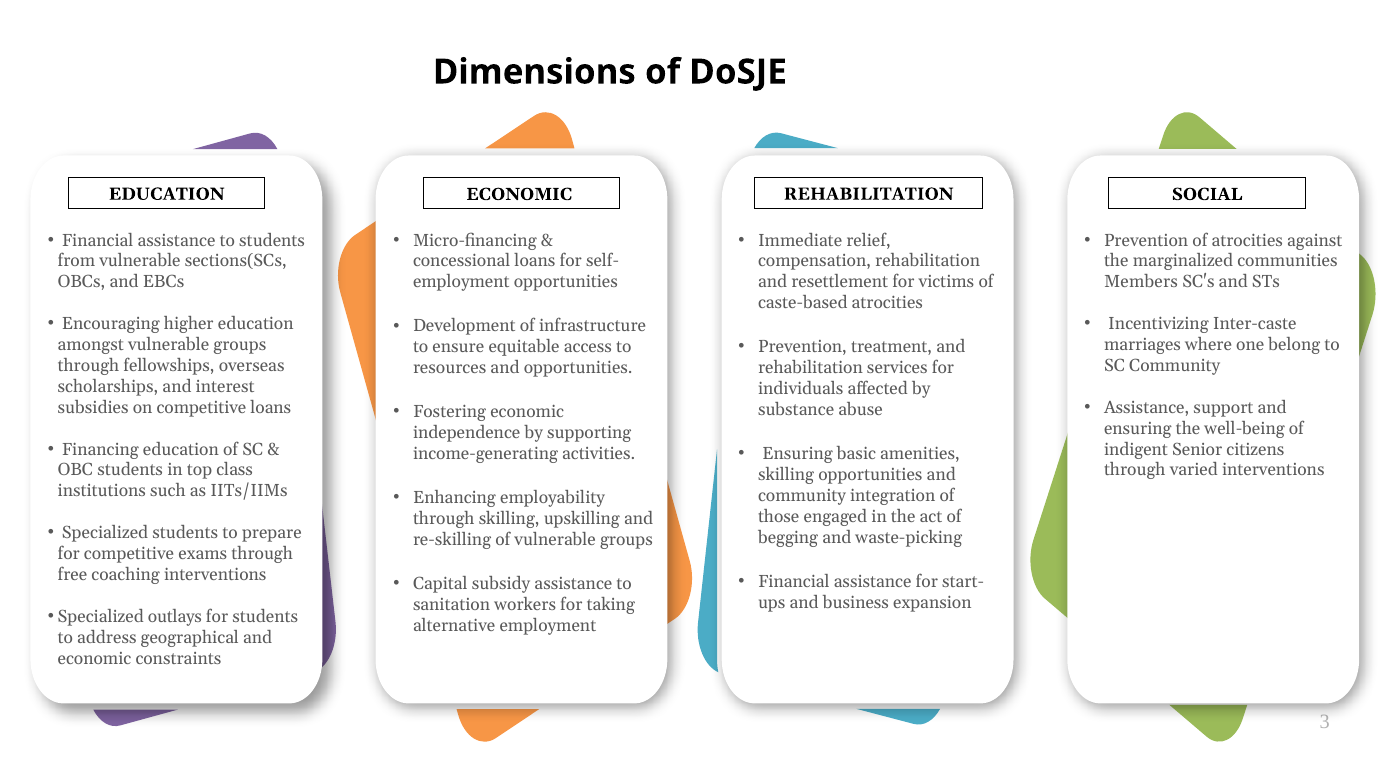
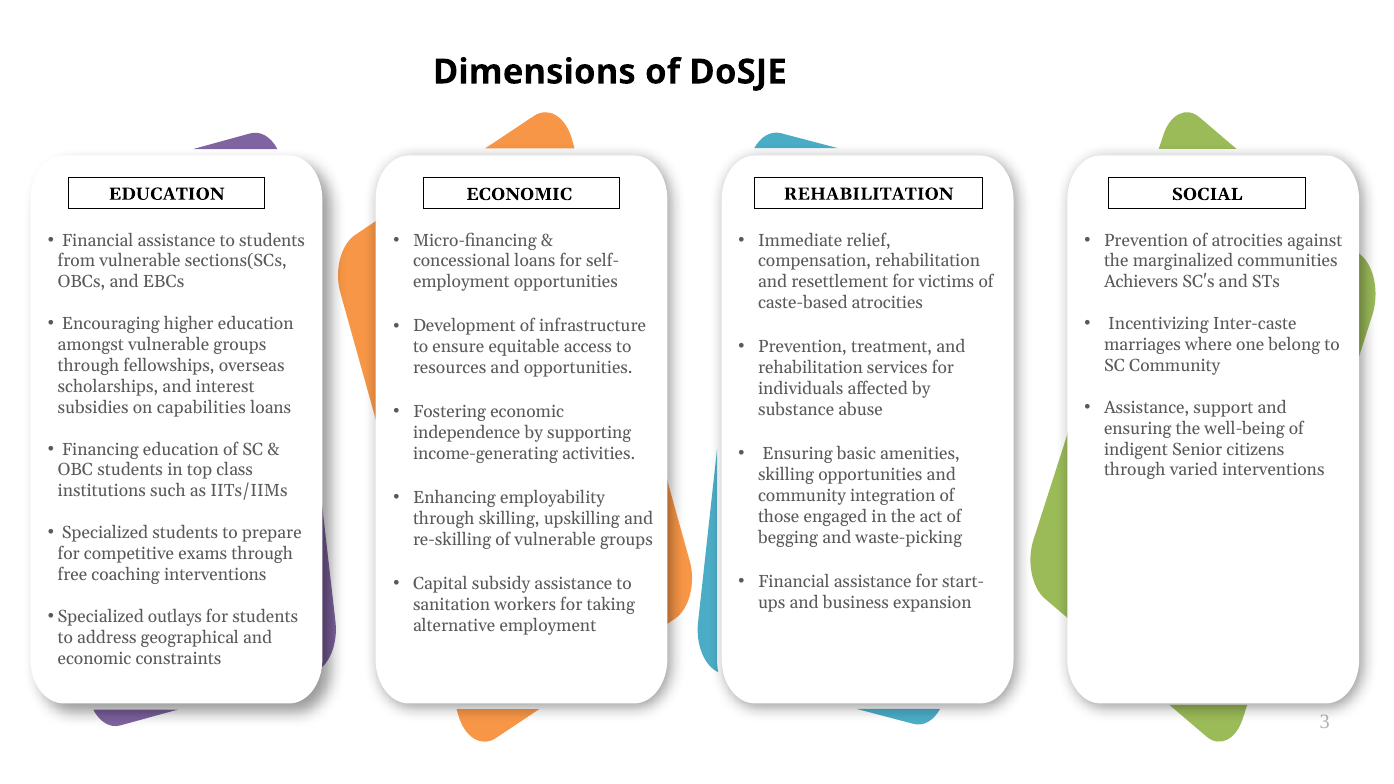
Members: Members -> Achievers
on competitive: competitive -> capabilities
